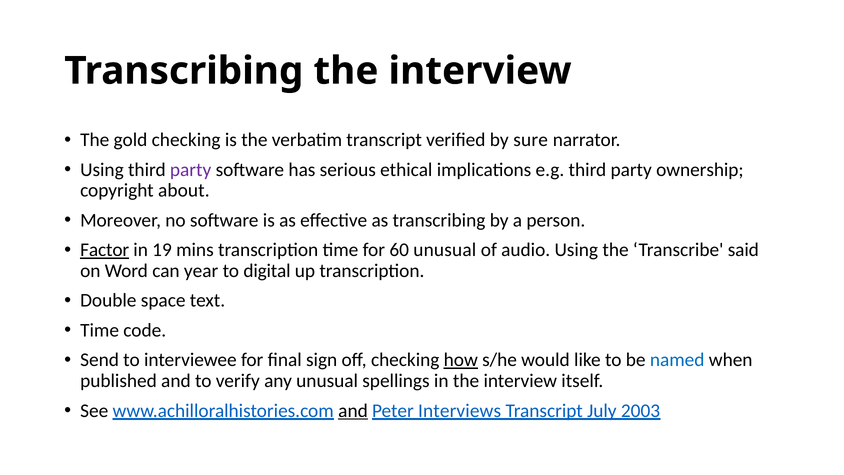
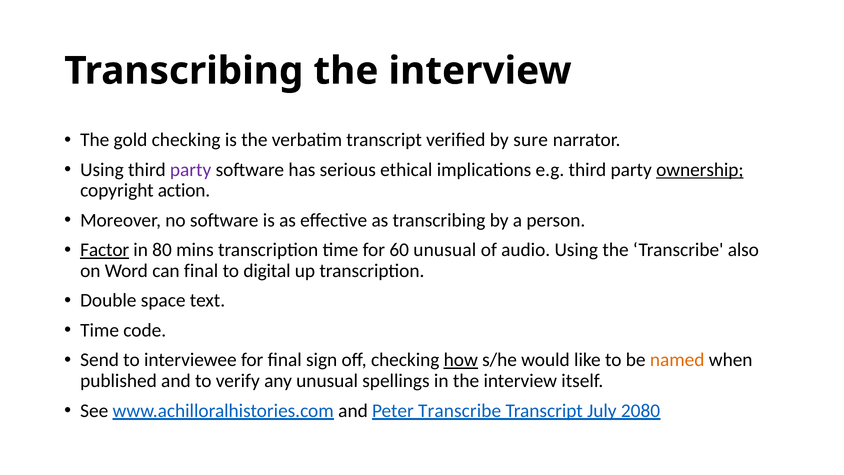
ownership underline: none -> present
about: about -> action
19: 19 -> 80
said: said -> also
can year: year -> final
named colour: blue -> orange
and at (353, 411) underline: present -> none
Peter Interviews: Interviews -> Transcribe
2003: 2003 -> 2080
